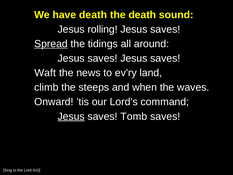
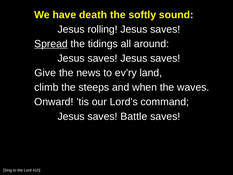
the death: death -> softly
Waft: Waft -> Give
Jesus at (71, 116) underline: present -> none
Tomb: Tomb -> Battle
